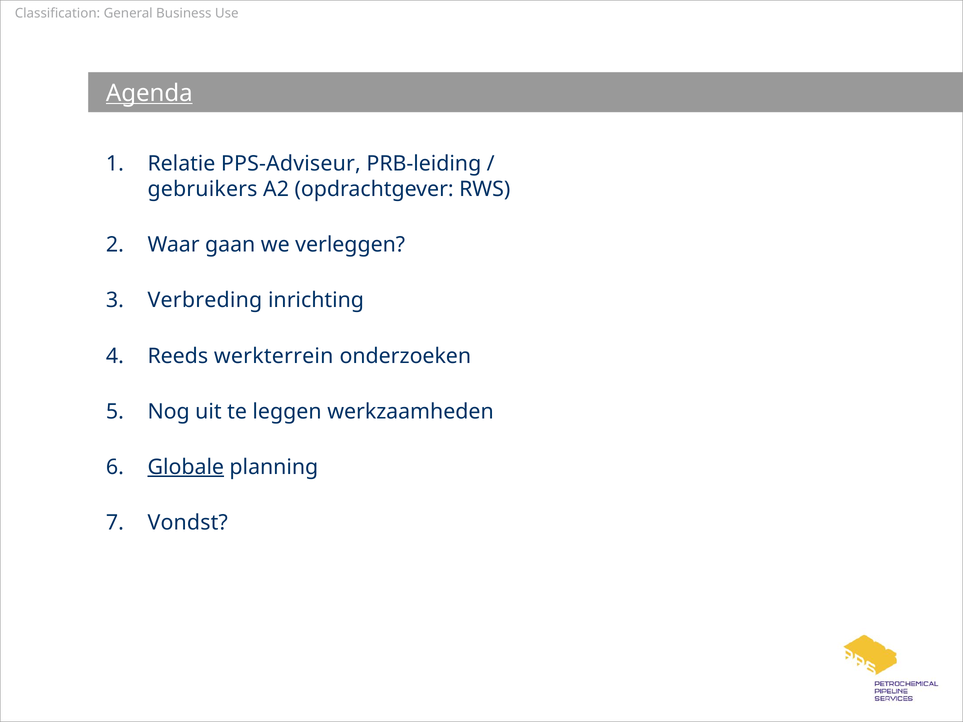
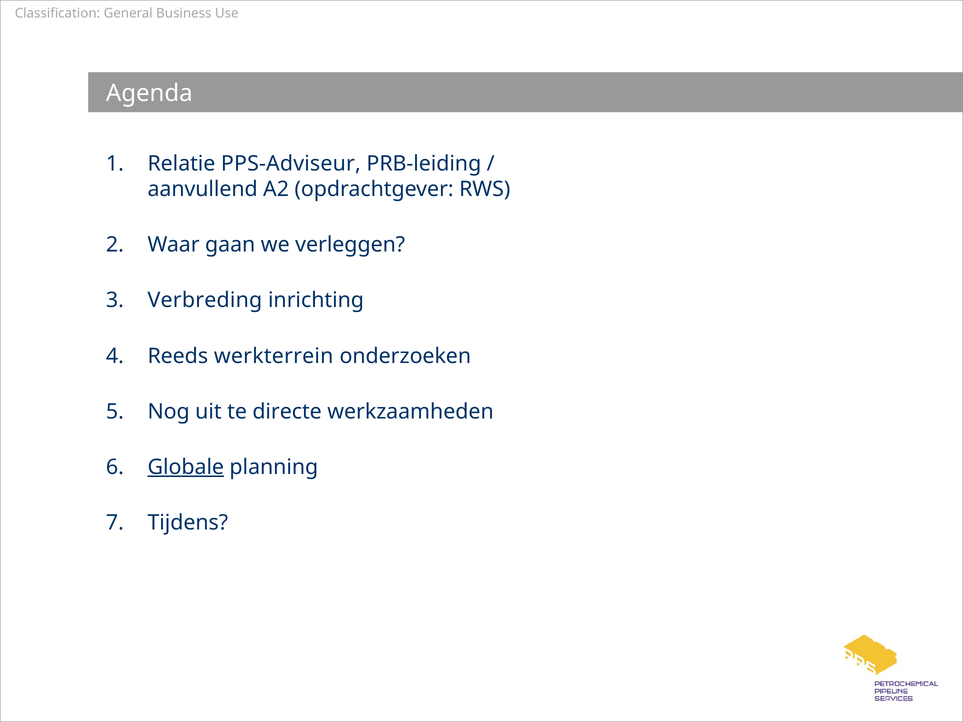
Agenda underline: present -> none
gebruikers: gebruikers -> aanvullend
leggen: leggen -> directe
Vondst: Vondst -> Tijdens
